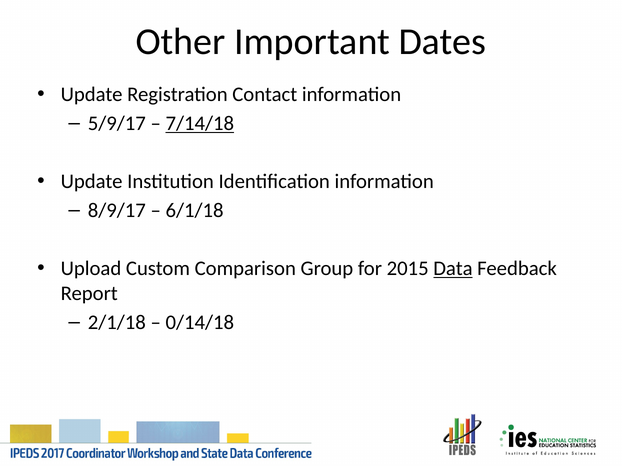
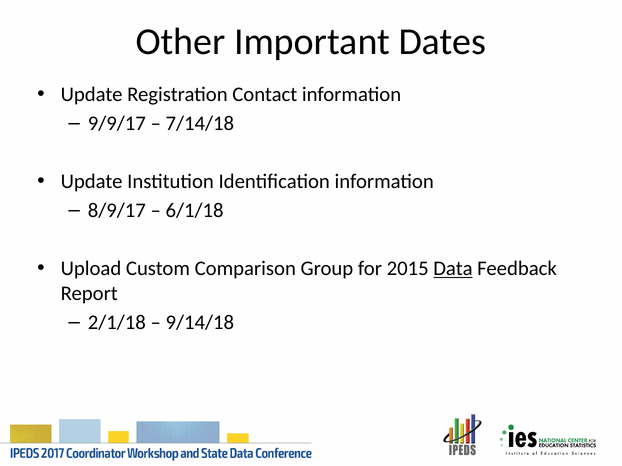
5/9/17: 5/9/17 -> 9/9/17
7/14/18 underline: present -> none
0/14/18: 0/14/18 -> 9/14/18
